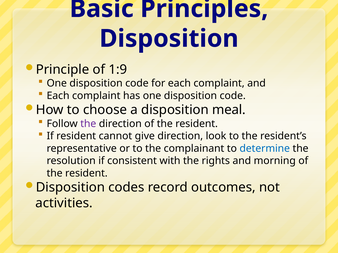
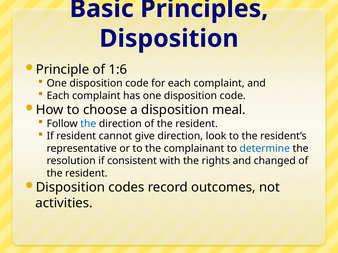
1:9: 1:9 -> 1:6
the at (88, 124) colour: purple -> blue
morning: morning -> changed
